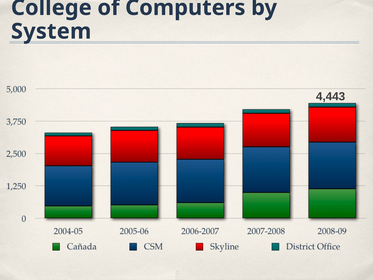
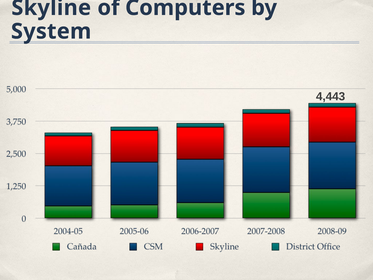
College: College -> Skyline
